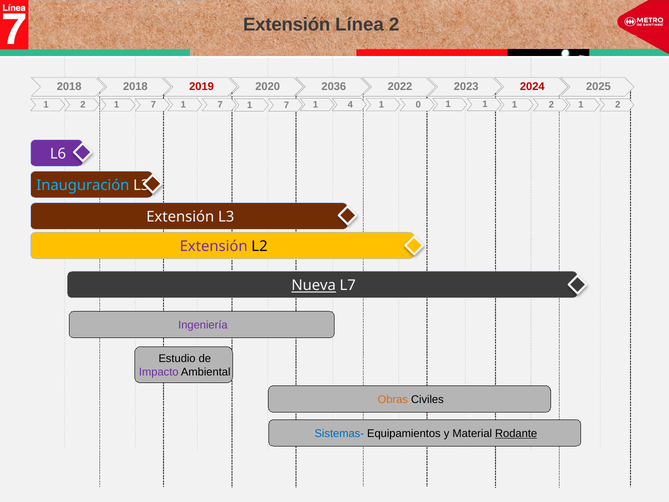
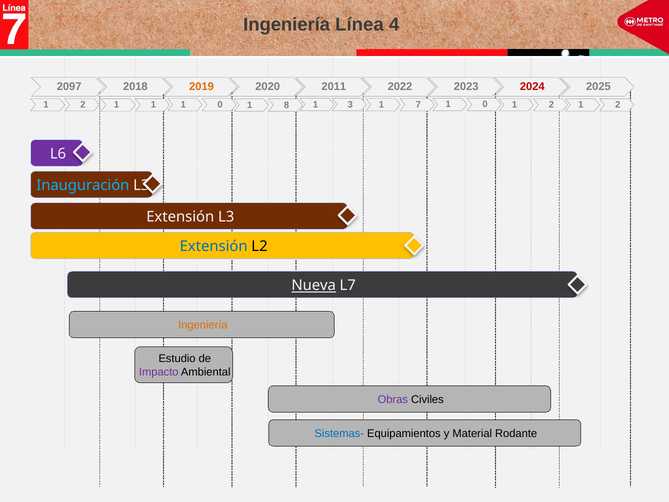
Extensión at (287, 25): Extensión -> Ingeniería
Línea 2: 2 -> 4
2018 at (69, 87): 2018 -> 2097
2019 colour: red -> orange
2036: 2036 -> 2011
0: 0 -> 7
7 at (153, 105): 7 -> 1
7 at (287, 105): 7 -> 8
1 at (485, 104): 1 -> 0
7 at (220, 105): 7 -> 0
4: 4 -> 3
Extensión at (214, 246) colour: purple -> blue
Ingeniería at (203, 325) colour: purple -> orange
Obras colour: orange -> purple
Rodante underline: present -> none
